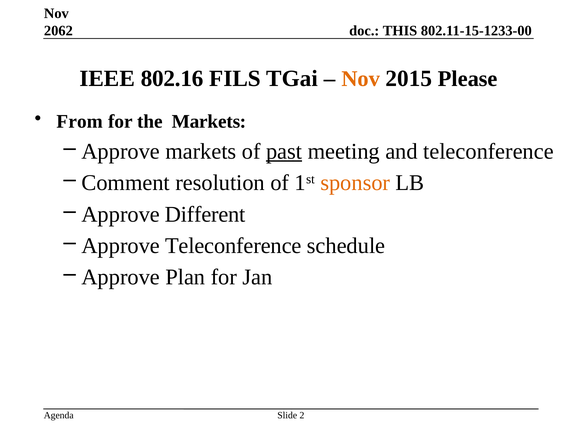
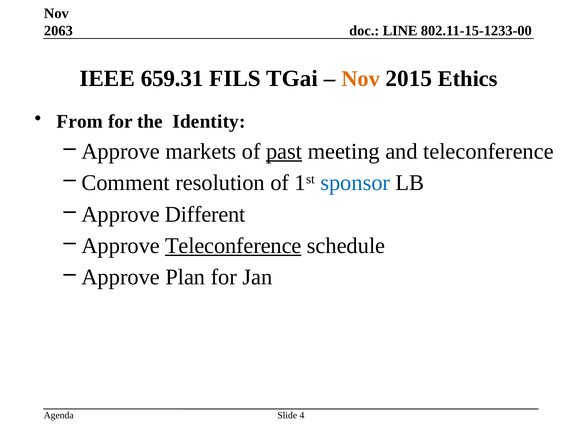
2062: 2062 -> 2063
THIS: THIS -> LINE
802.16: 802.16 -> 659.31
Please: Please -> Ethics
the Markets: Markets -> Identity
sponsor colour: orange -> blue
Teleconference at (233, 246) underline: none -> present
2: 2 -> 4
